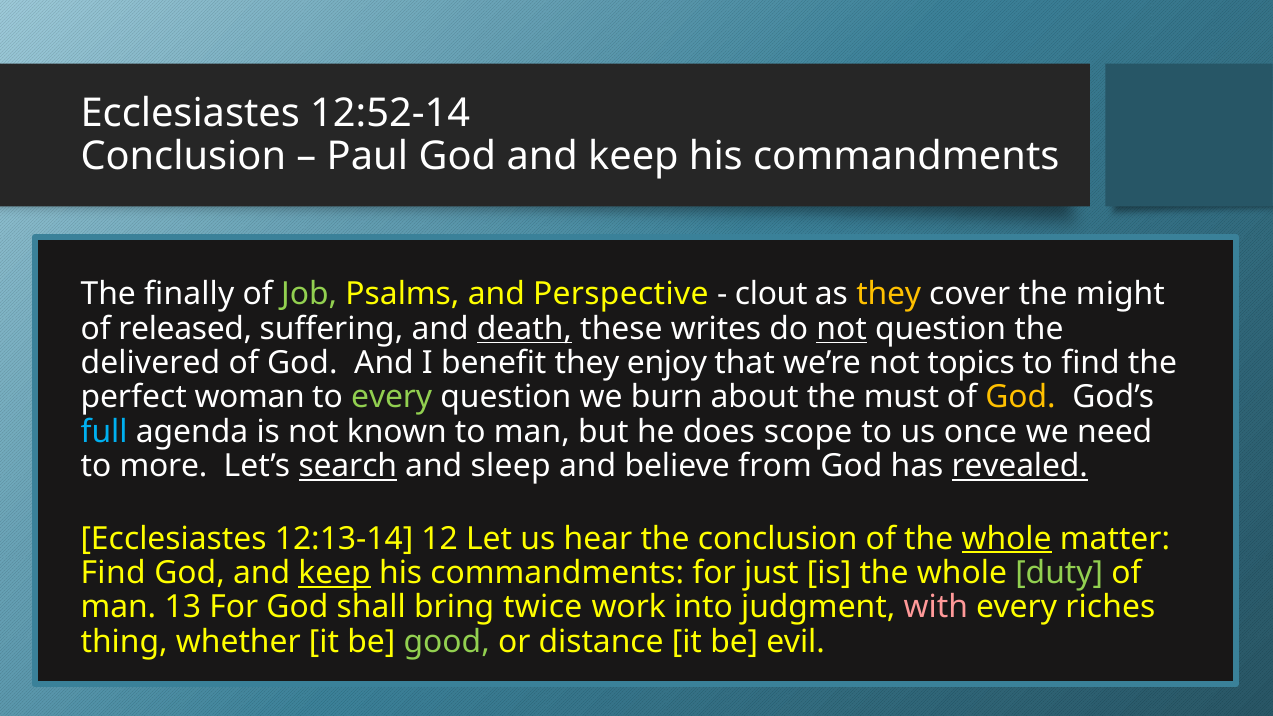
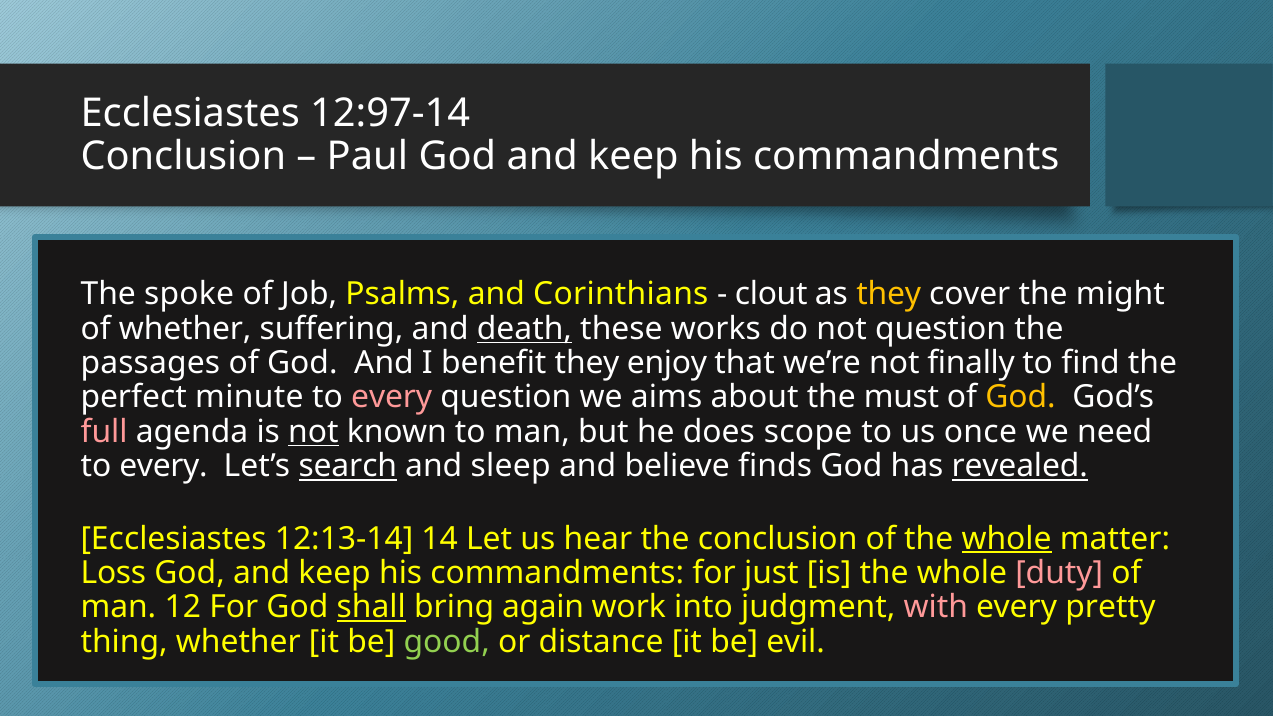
12:52-14: 12:52-14 -> 12:97-14
finally: finally -> spoke
Job colour: light green -> white
Perspective: Perspective -> Corinthians
of released: released -> whether
writes: writes -> works
not at (842, 329) underline: present -> none
delivered: delivered -> passages
topics: topics -> finally
woman: woman -> minute
every at (392, 398) colour: light green -> pink
burn: burn -> aims
full colour: light blue -> pink
not at (313, 432) underline: none -> present
more at (163, 466): more -> every
from: from -> finds
12: 12 -> 14
Find at (113, 573): Find -> Loss
keep at (335, 573) underline: present -> none
duty colour: light green -> pink
13: 13 -> 12
shall underline: none -> present
twice: twice -> again
riches: riches -> pretty
